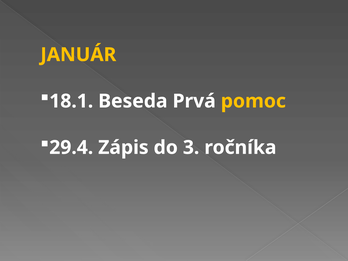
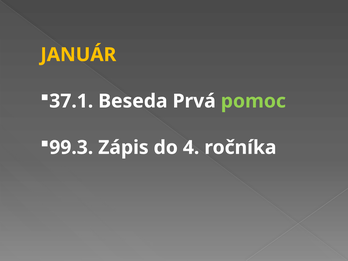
18.1: 18.1 -> 37.1
pomoc colour: yellow -> light green
29.4: 29.4 -> 99.3
3: 3 -> 4
